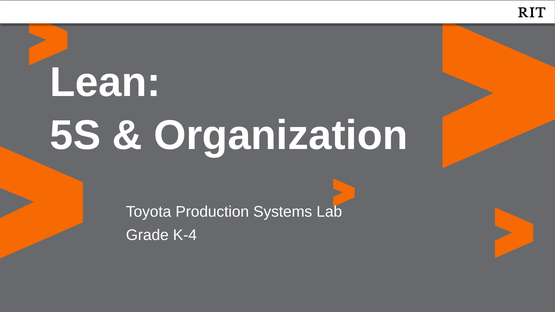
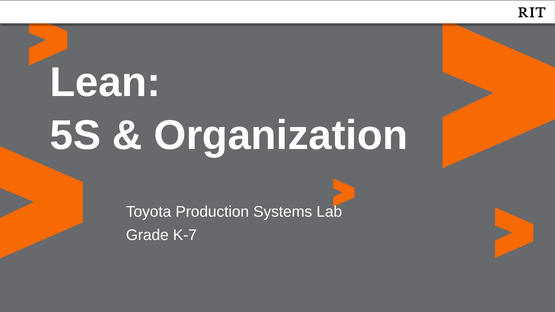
K-4: K-4 -> K-7
